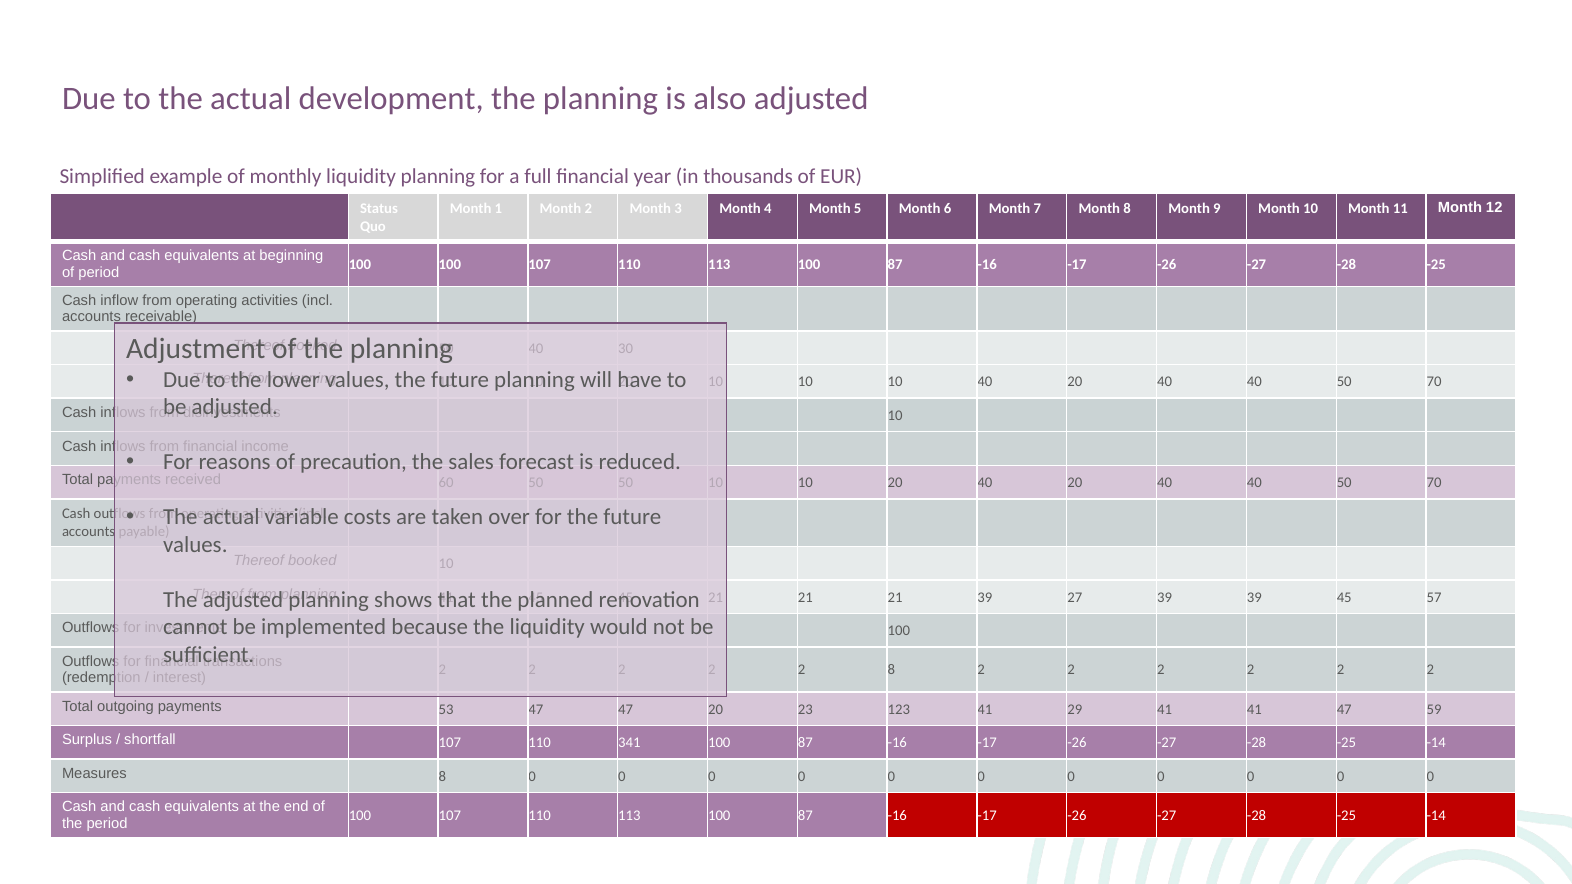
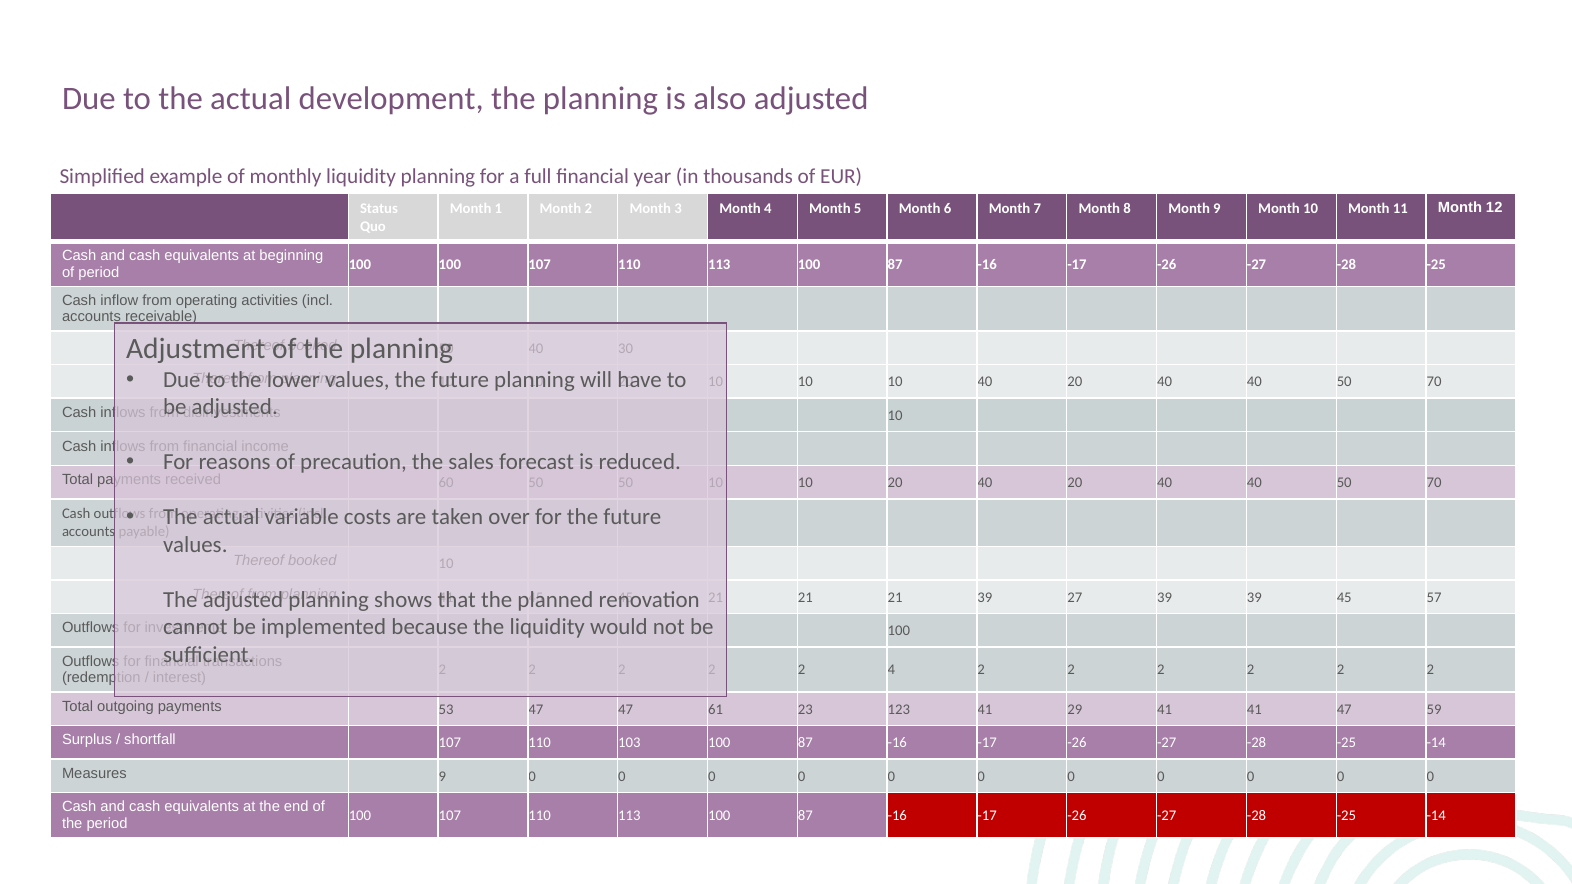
2 8: 8 -> 4
47 20: 20 -> 61
341: 341 -> 103
Measures 8: 8 -> 9
